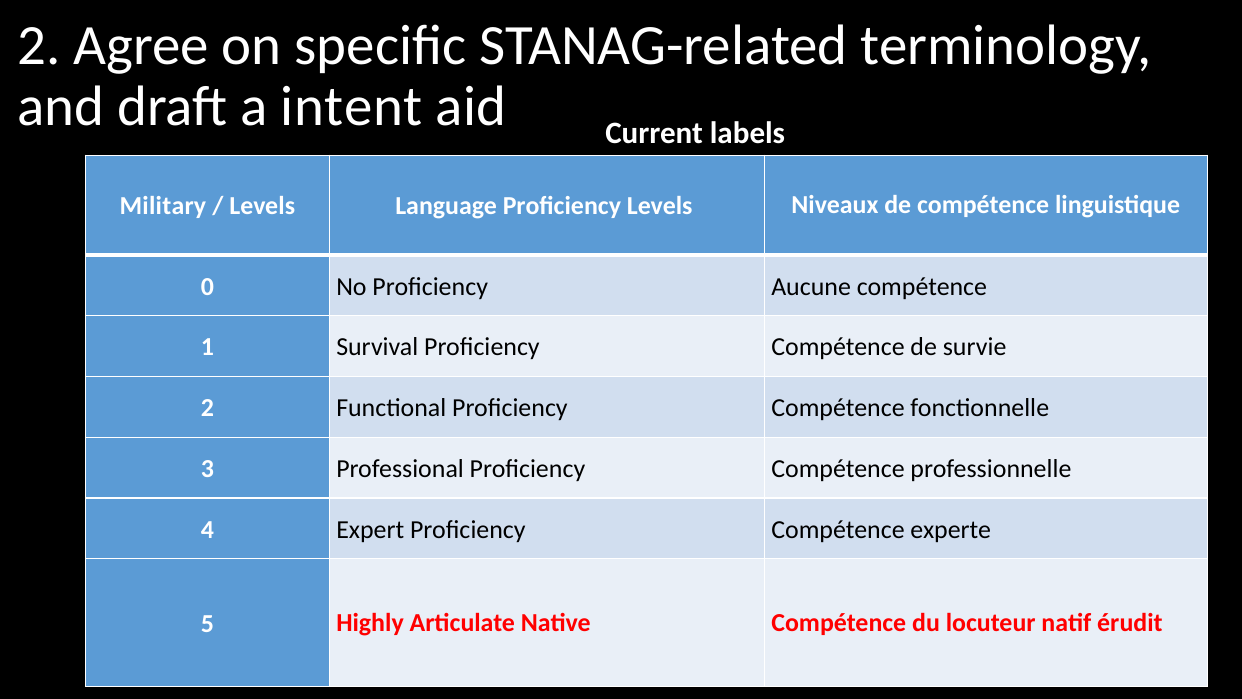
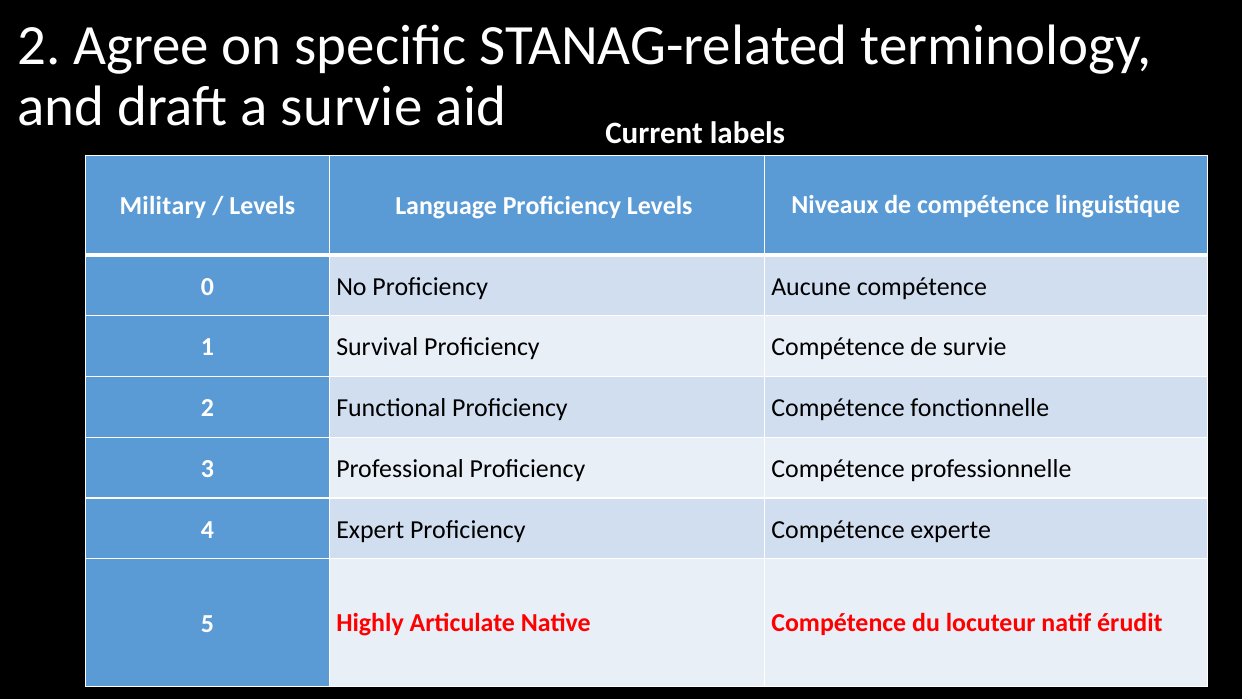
a intent: intent -> survie
